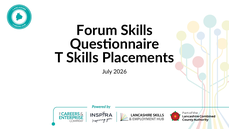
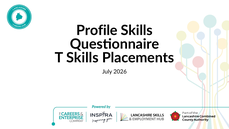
Forum: Forum -> Profile
